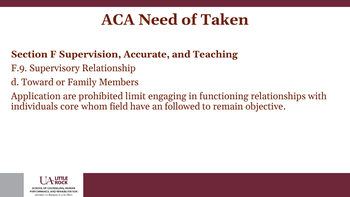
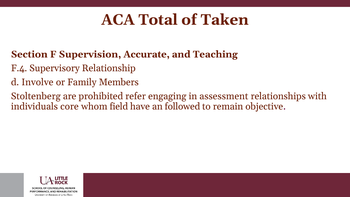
Need: Need -> Total
F.9: F.9 -> F.4
Toward: Toward -> Involve
Application: Application -> Stoltenberg
limit: limit -> refer
functioning: functioning -> assessment
